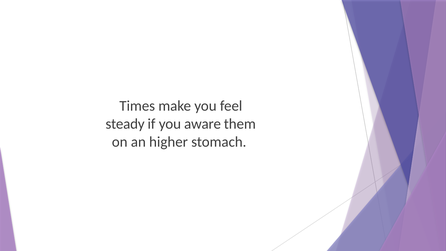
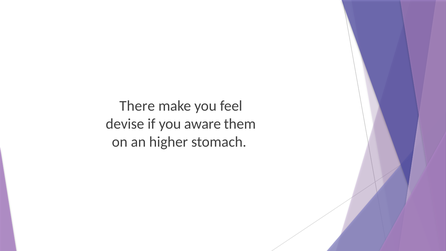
Times: Times -> There
steady: steady -> devise
